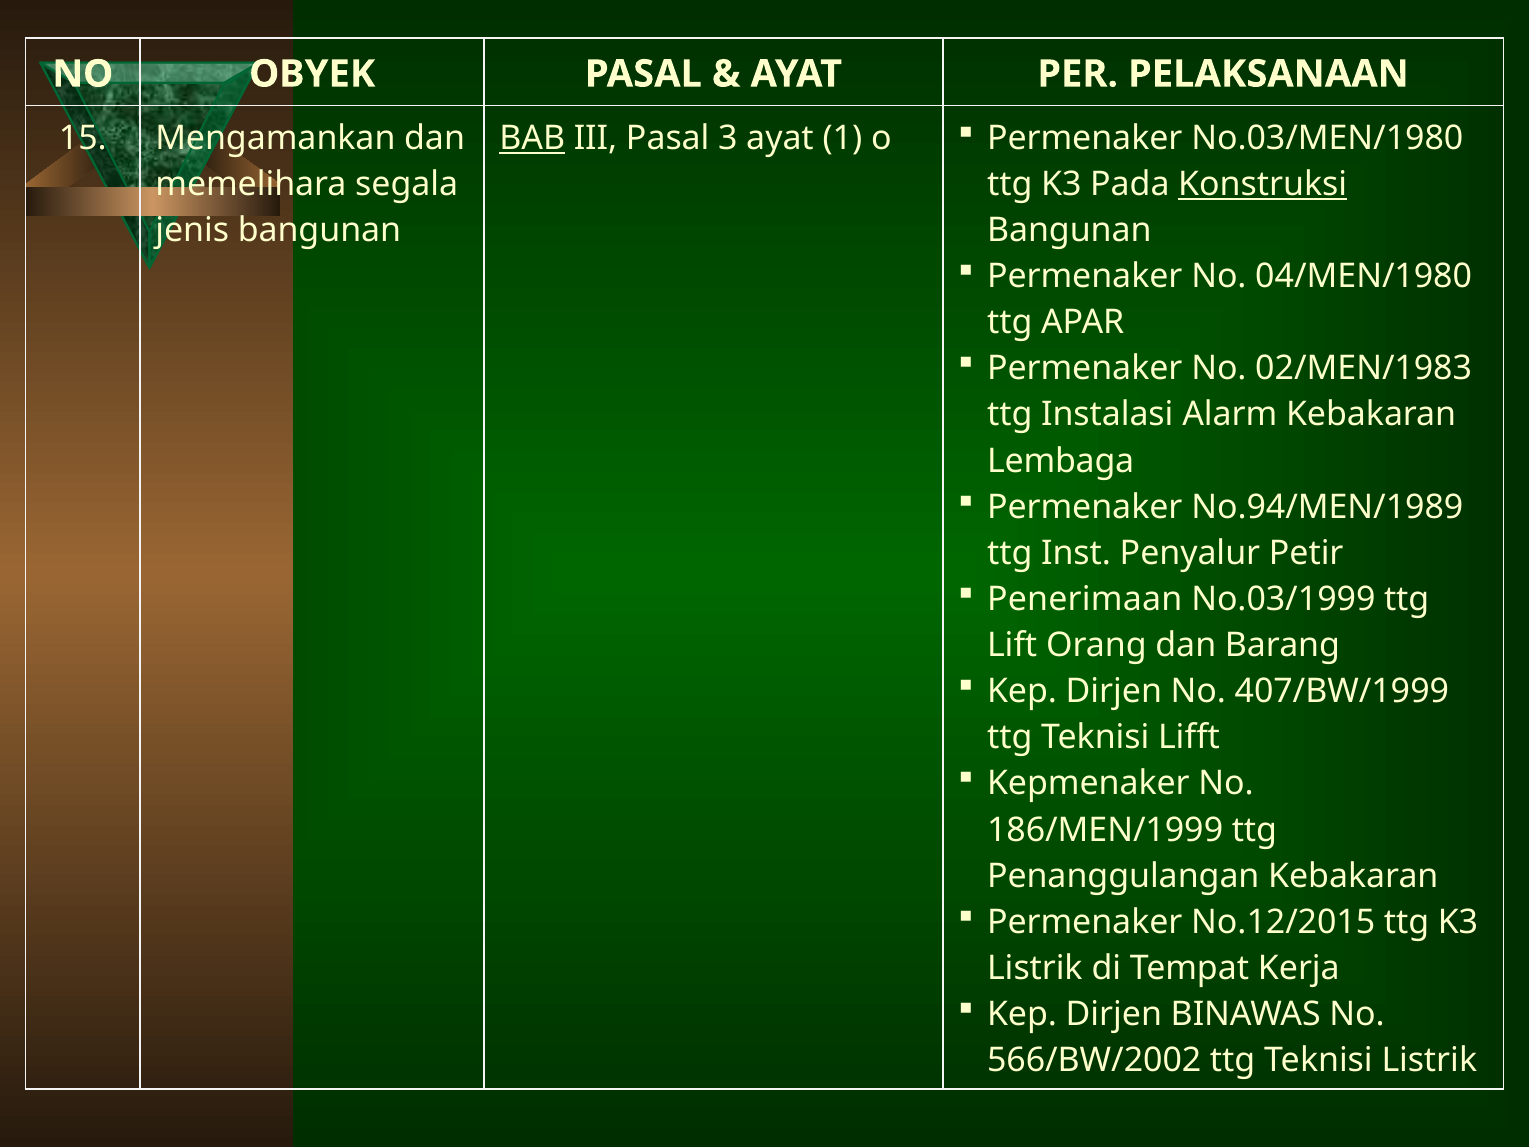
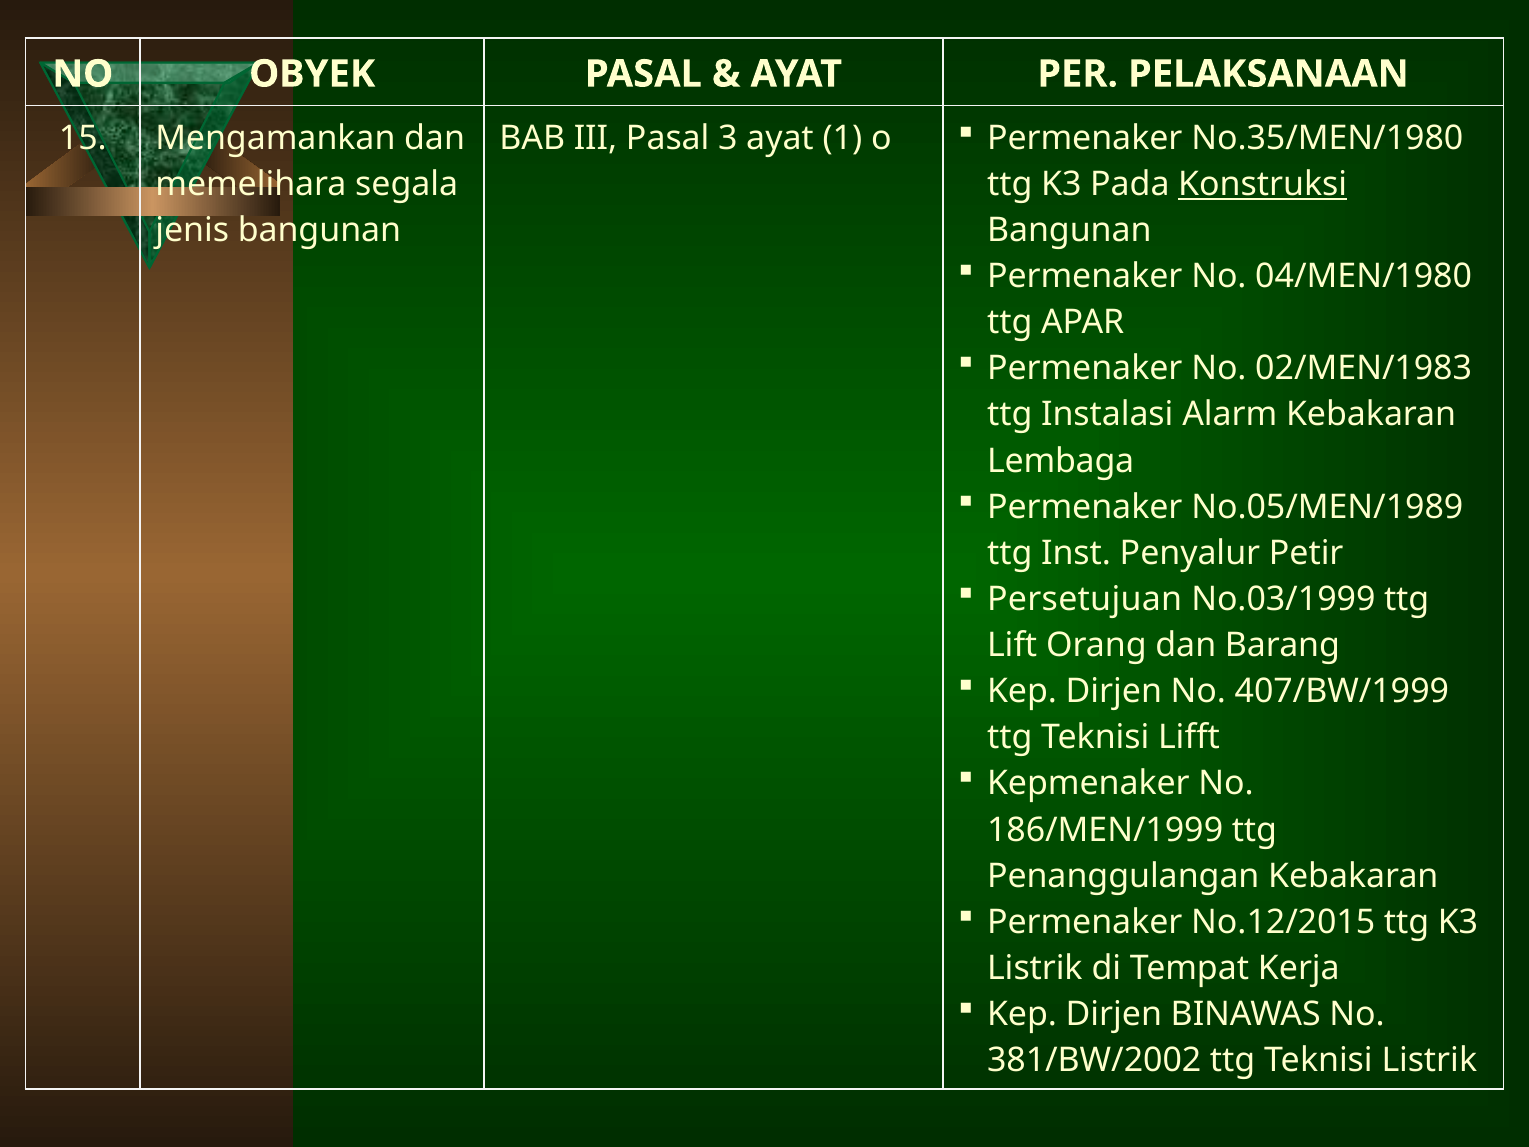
BAB underline: present -> none
No.03/MEN/1980: No.03/MEN/1980 -> No.35/MEN/1980
No.94/MEN/1989: No.94/MEN/1989 -> No.05/MEN/1989
Penerimaan: Penerimaan -> Persetujuan
566/BW/2002: 566/BW/2002 -> 381/BW/2002
